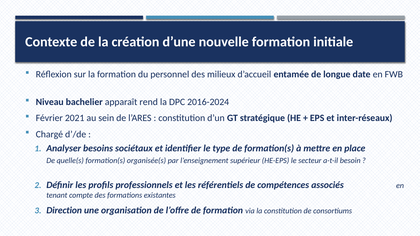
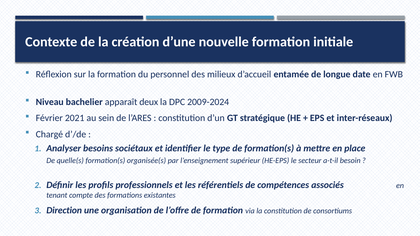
rend: rend -> deux
2016-2024: 2016-2024 -> 2009-2024
